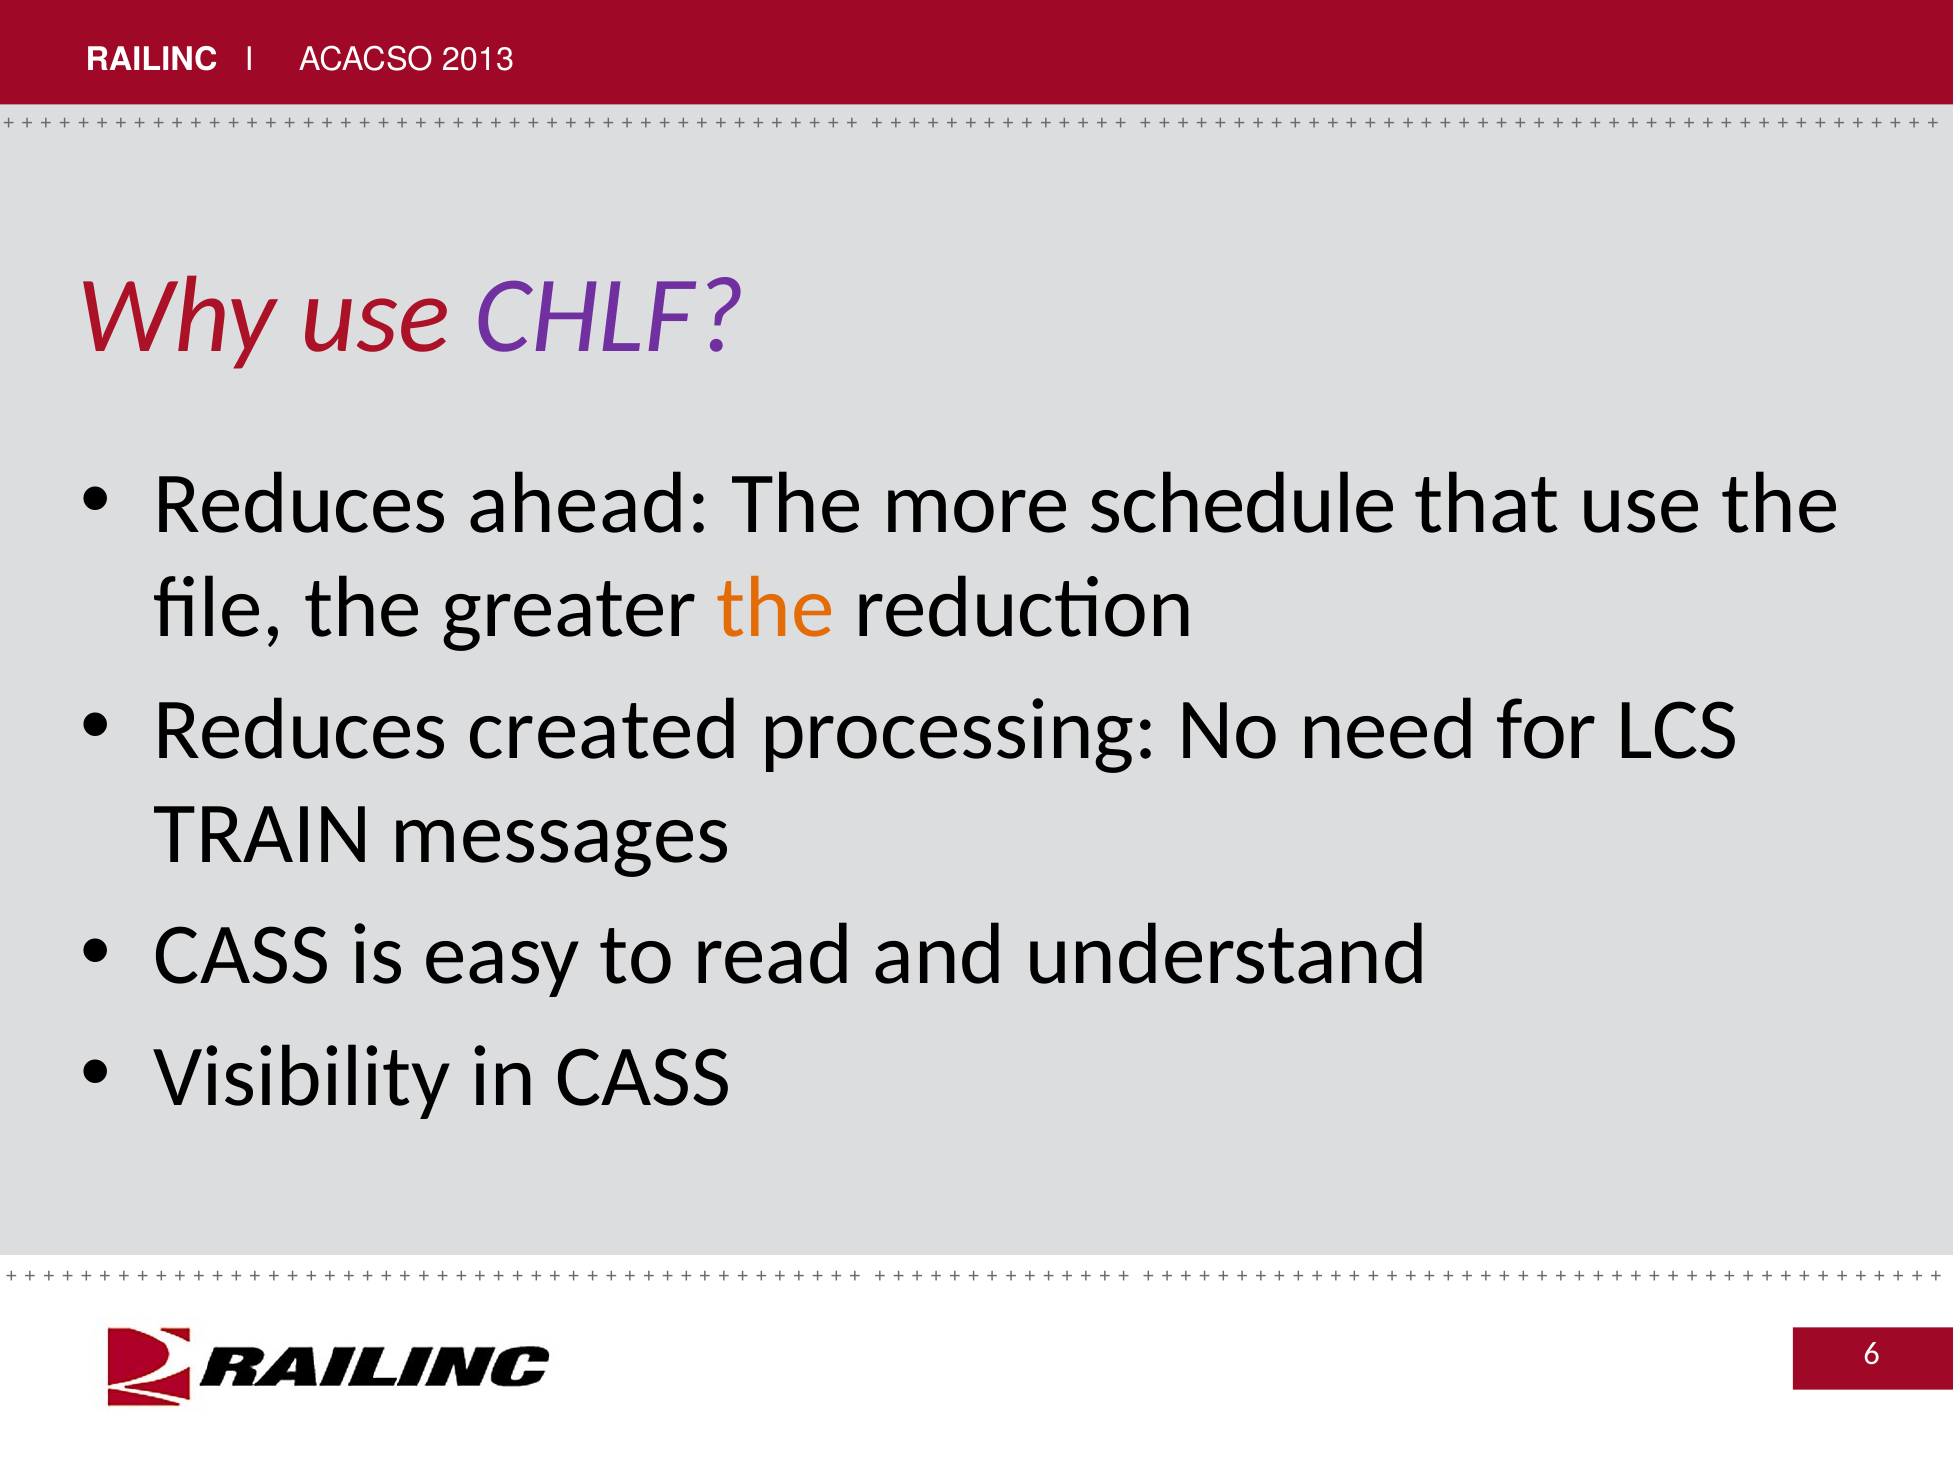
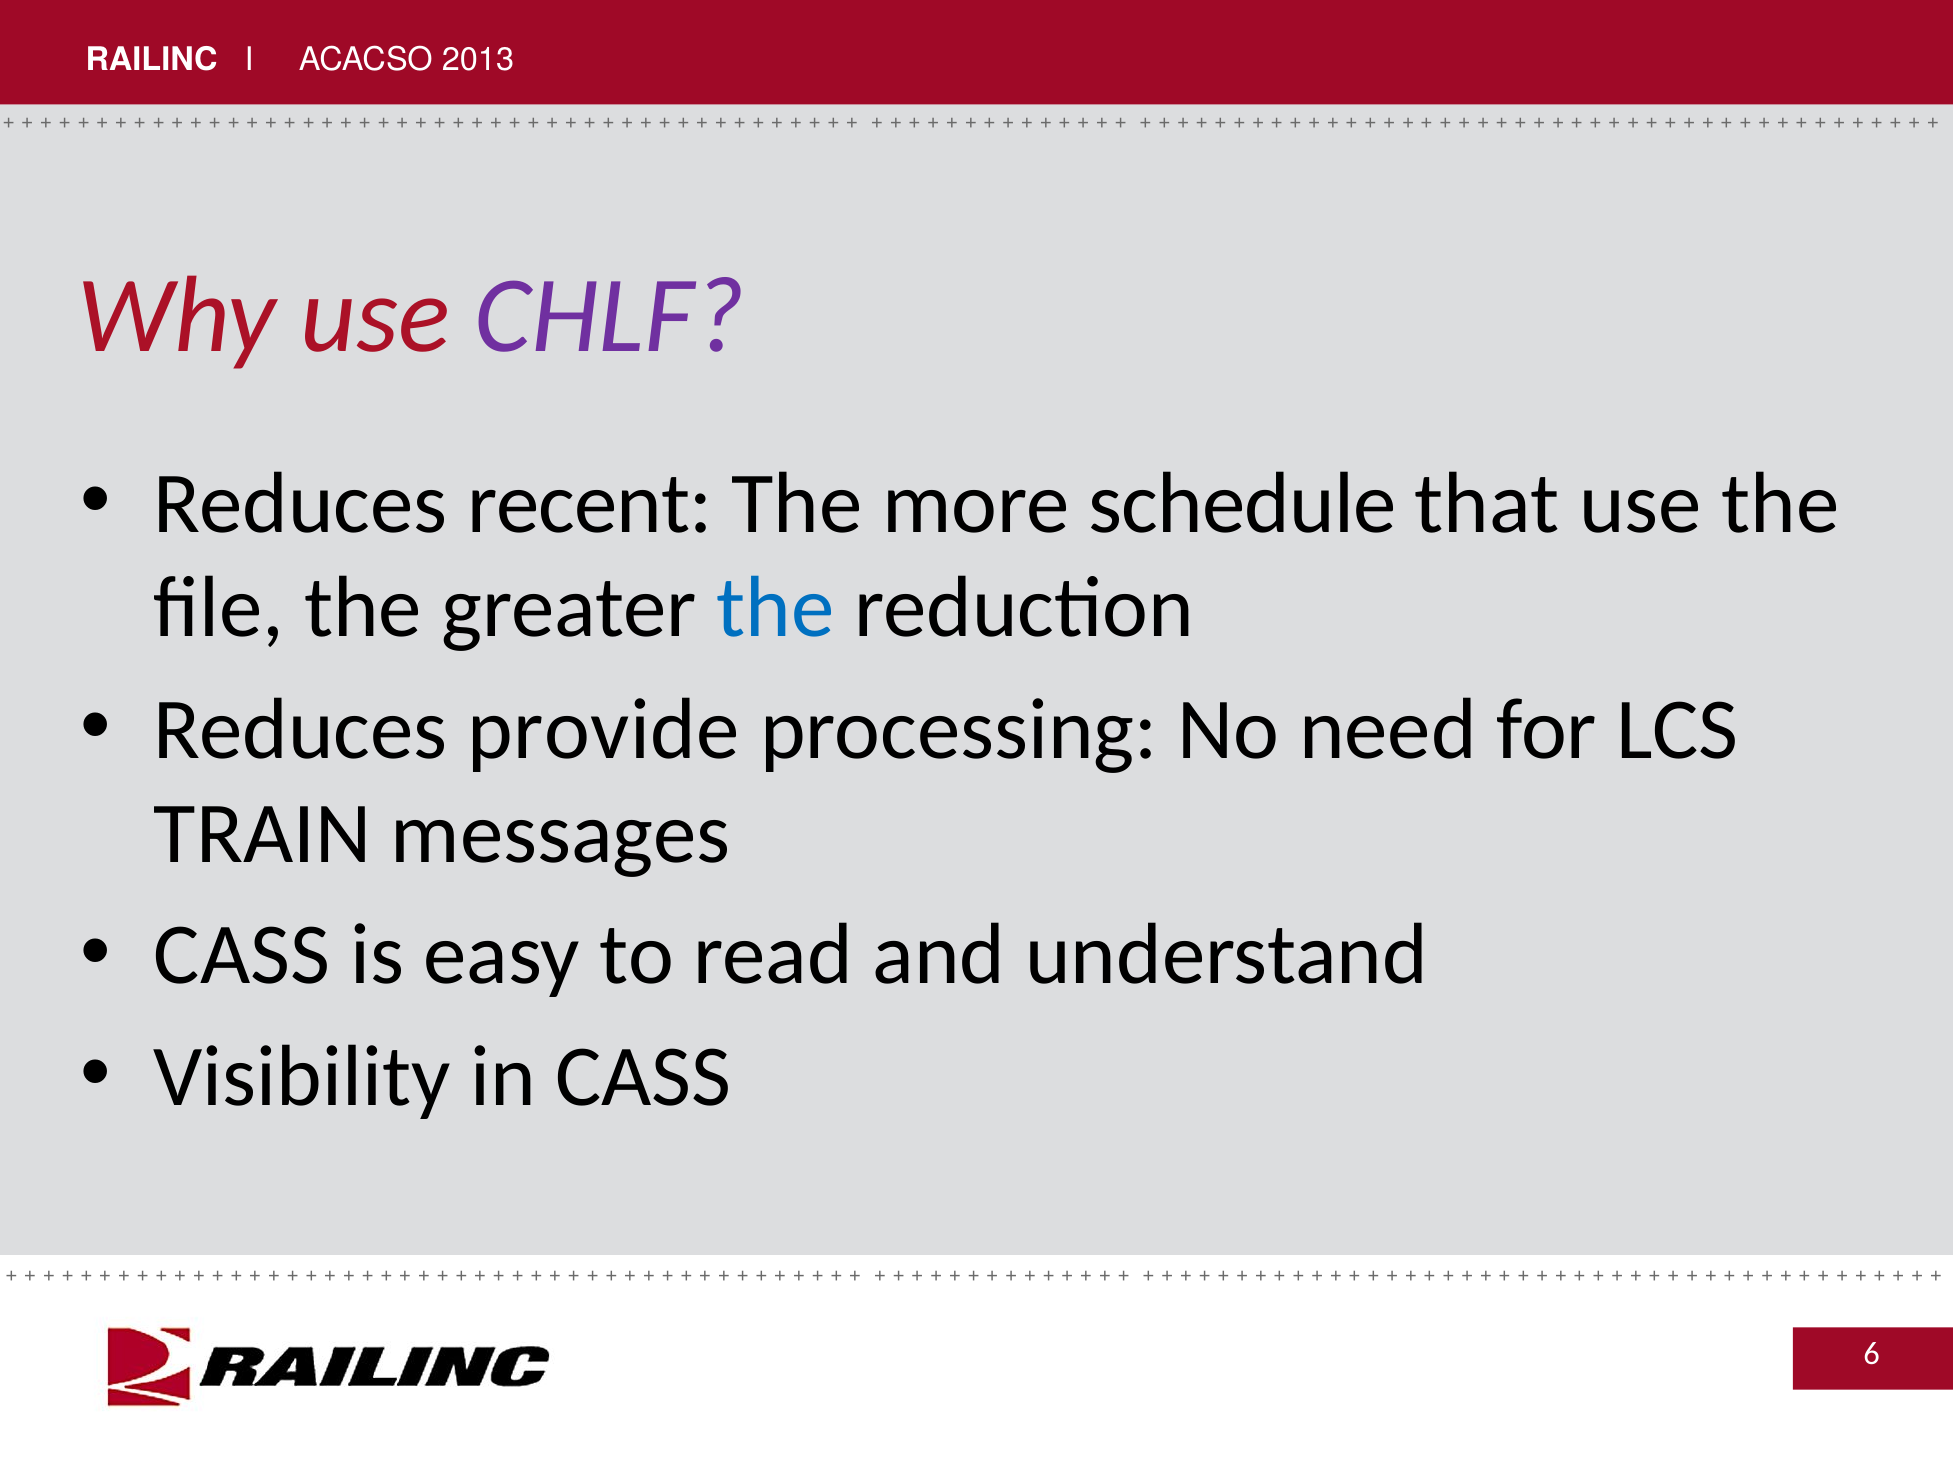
ahead: ahead -> recent
the at (776, 608) colour: orange -> blue
created: created -> provide
